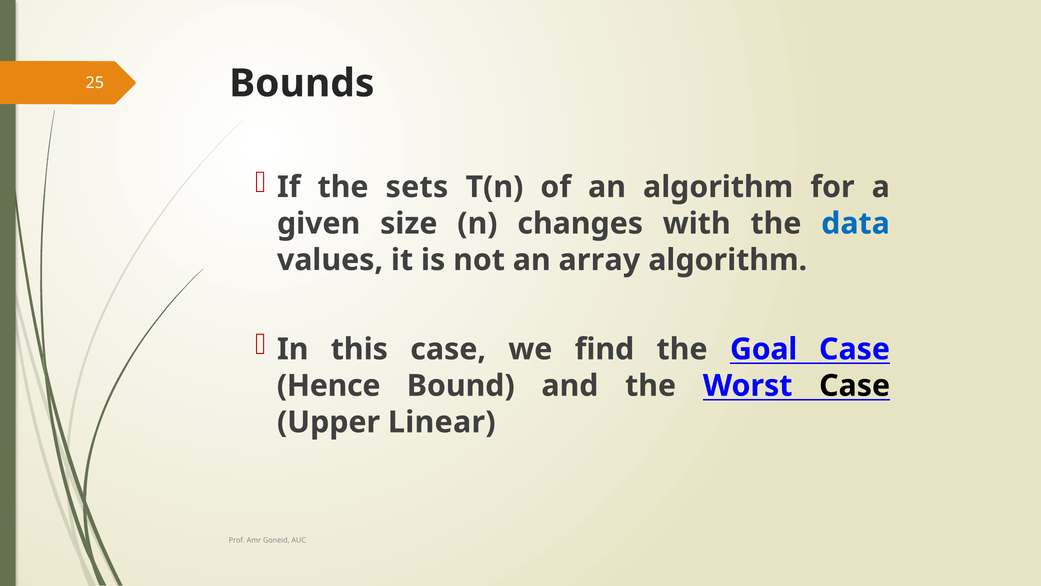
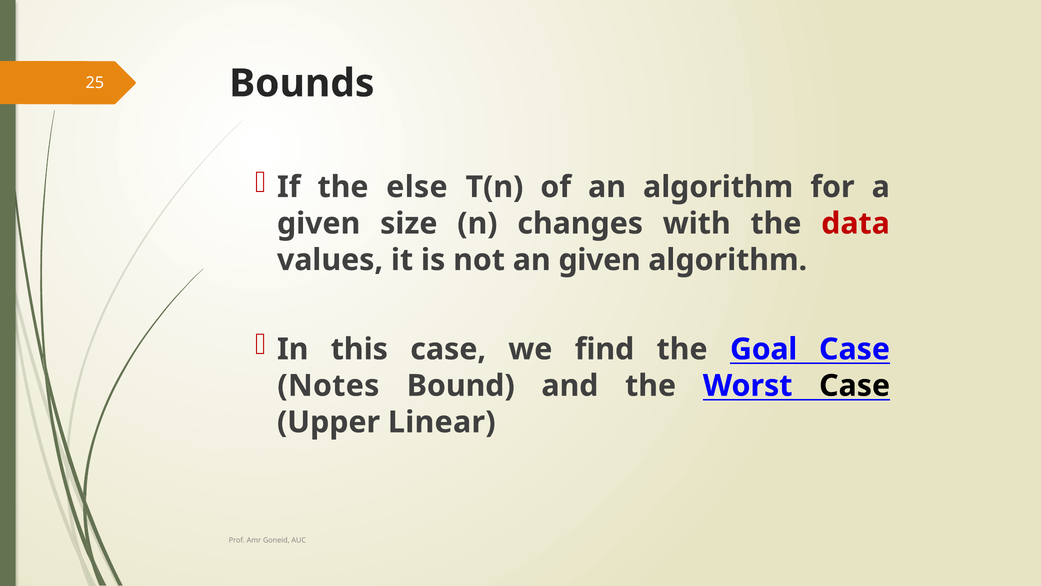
sets: sets -> else
data colour: blue -> red
an array: array -> given
Hence: Hence -> Notes
